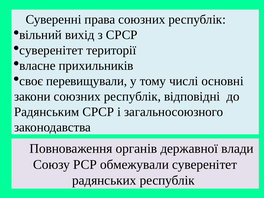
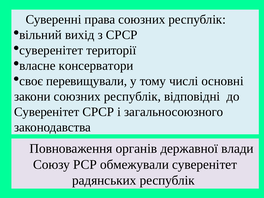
прихильників: прихильників -> консерватори
Радянським at (47, 112): Радянським -> Суверенітет
